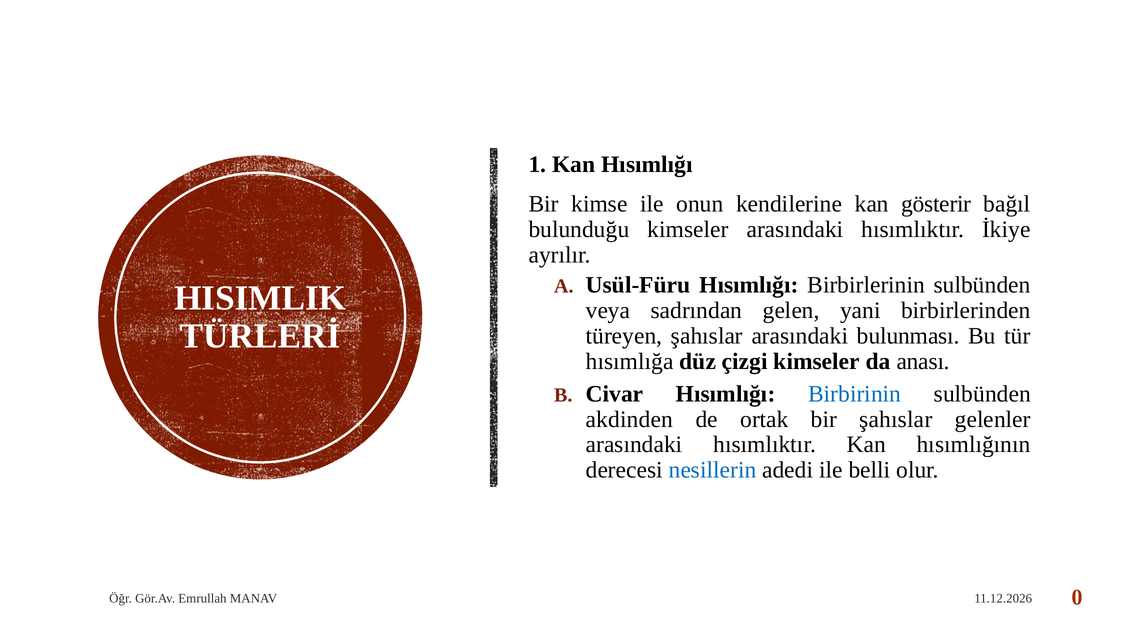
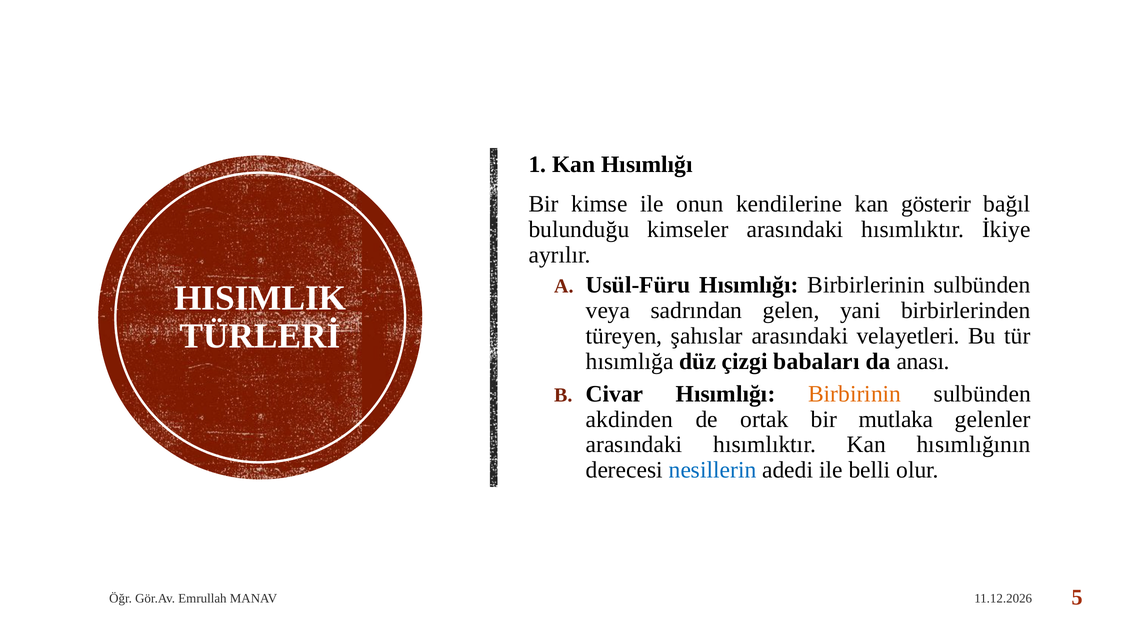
bulunması: bulunması -> velayetleri
çizgi kimseler: kimseler -> babaları
Birbirinin colour: blue -> orange
bir şahıslar: şahıslar -> mutlaka
0: 0 -> 5
